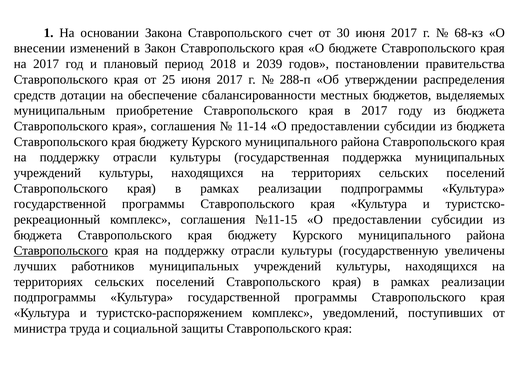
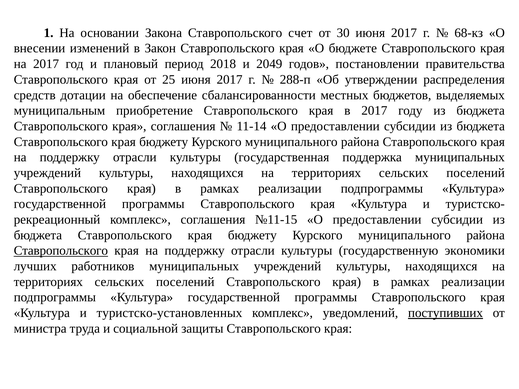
2039: 2039 -> 2049
увеличены: увеличены -> экономики
туристско-распоряжением: туристско-распоряжением -> туристско-установленных
поступивших underline: none -> present
